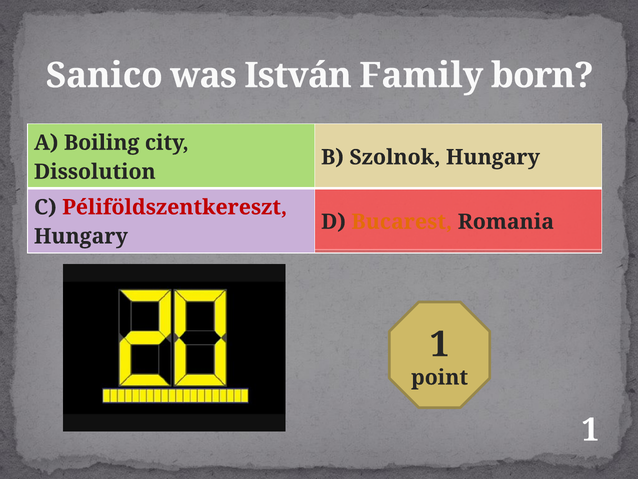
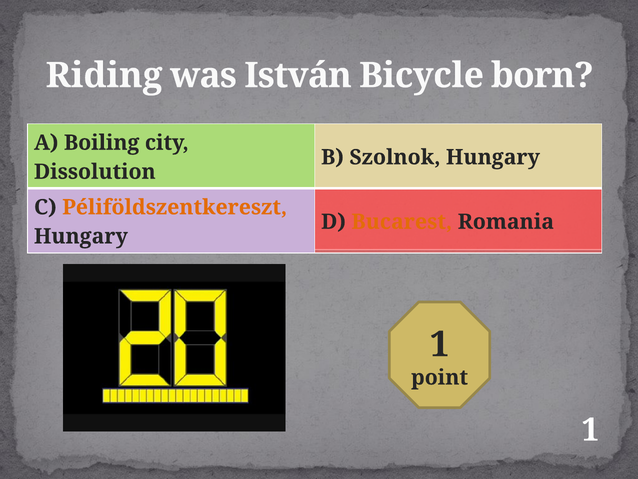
Sanico: Sanico -> Riding
Family: Family -> Bicycle
Péliföldszentkereszt colour: red -> orange
